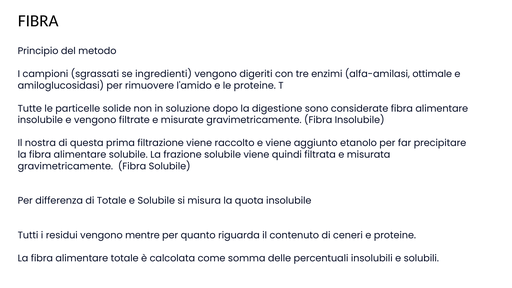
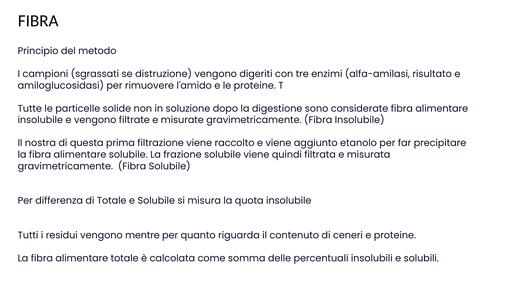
ingredienti: ingredienti -> distruzione
ottimale: ottimale -> risultato
